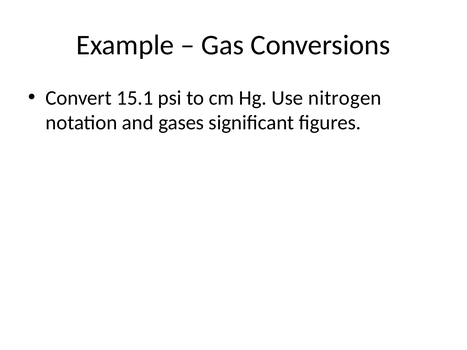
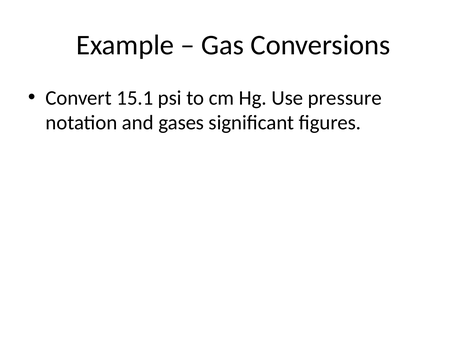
nitrogen: nitrogen -> pressure
